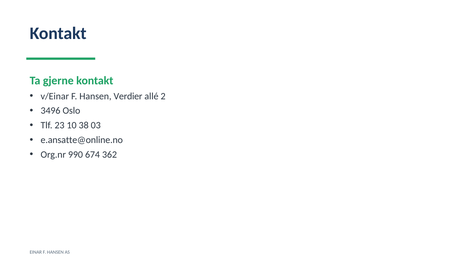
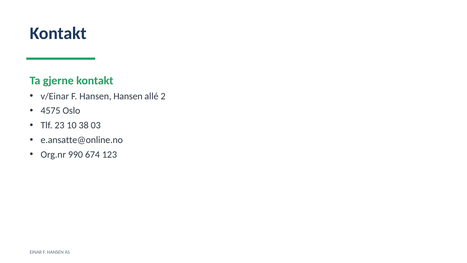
Hansen Verdier: Verdier -> Hansen
3496: 3496 -> 4575
362: 362 -> 123
